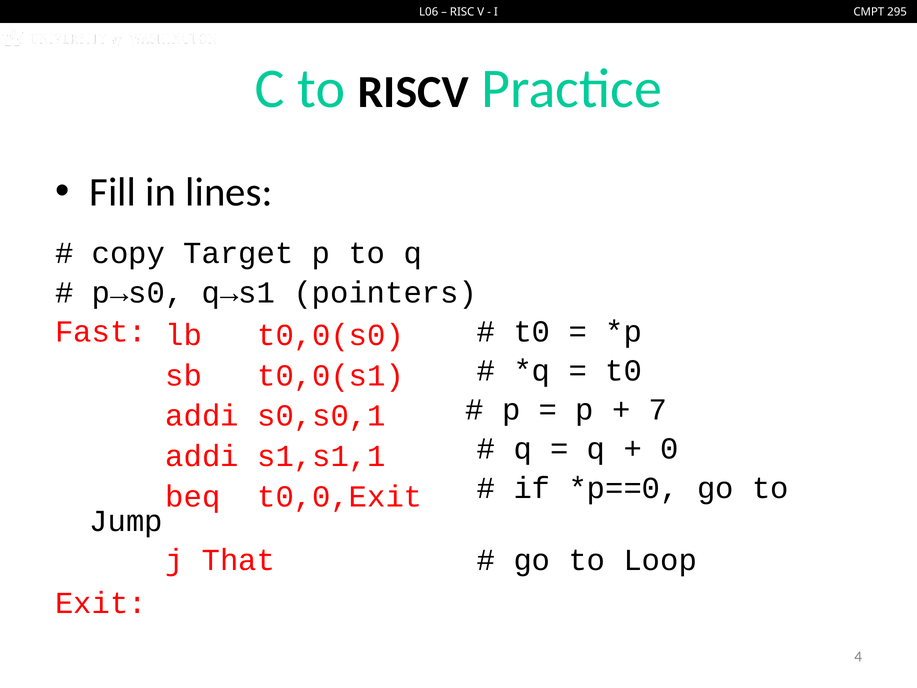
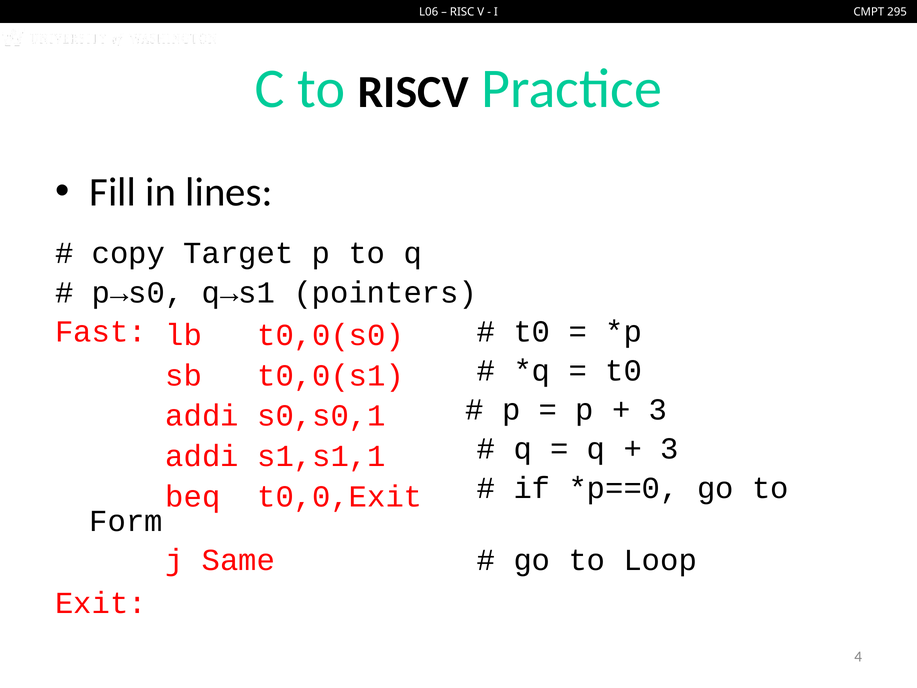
7 at (658, 410): 7 -> 3
0 at (669, 449): 0 -> 3
Jump: Jump -> Form
That: That -> Same
